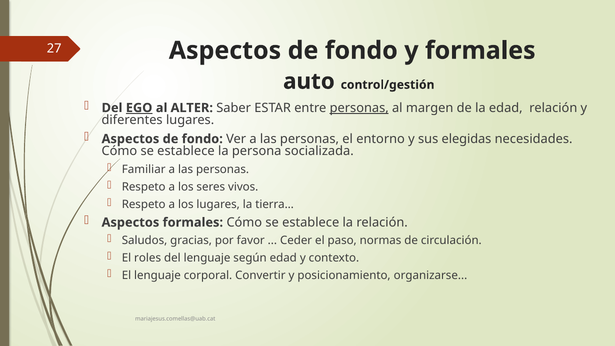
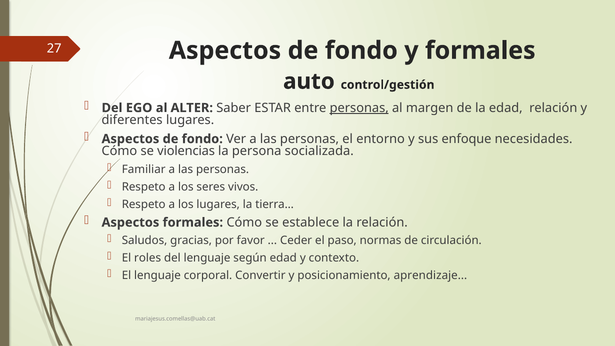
EGO underline: present -> none
elegidas: elegidas -> enfoque
establece at (186, 151): establece -> violencias
organizarse: organizarse -> aprendizaje
